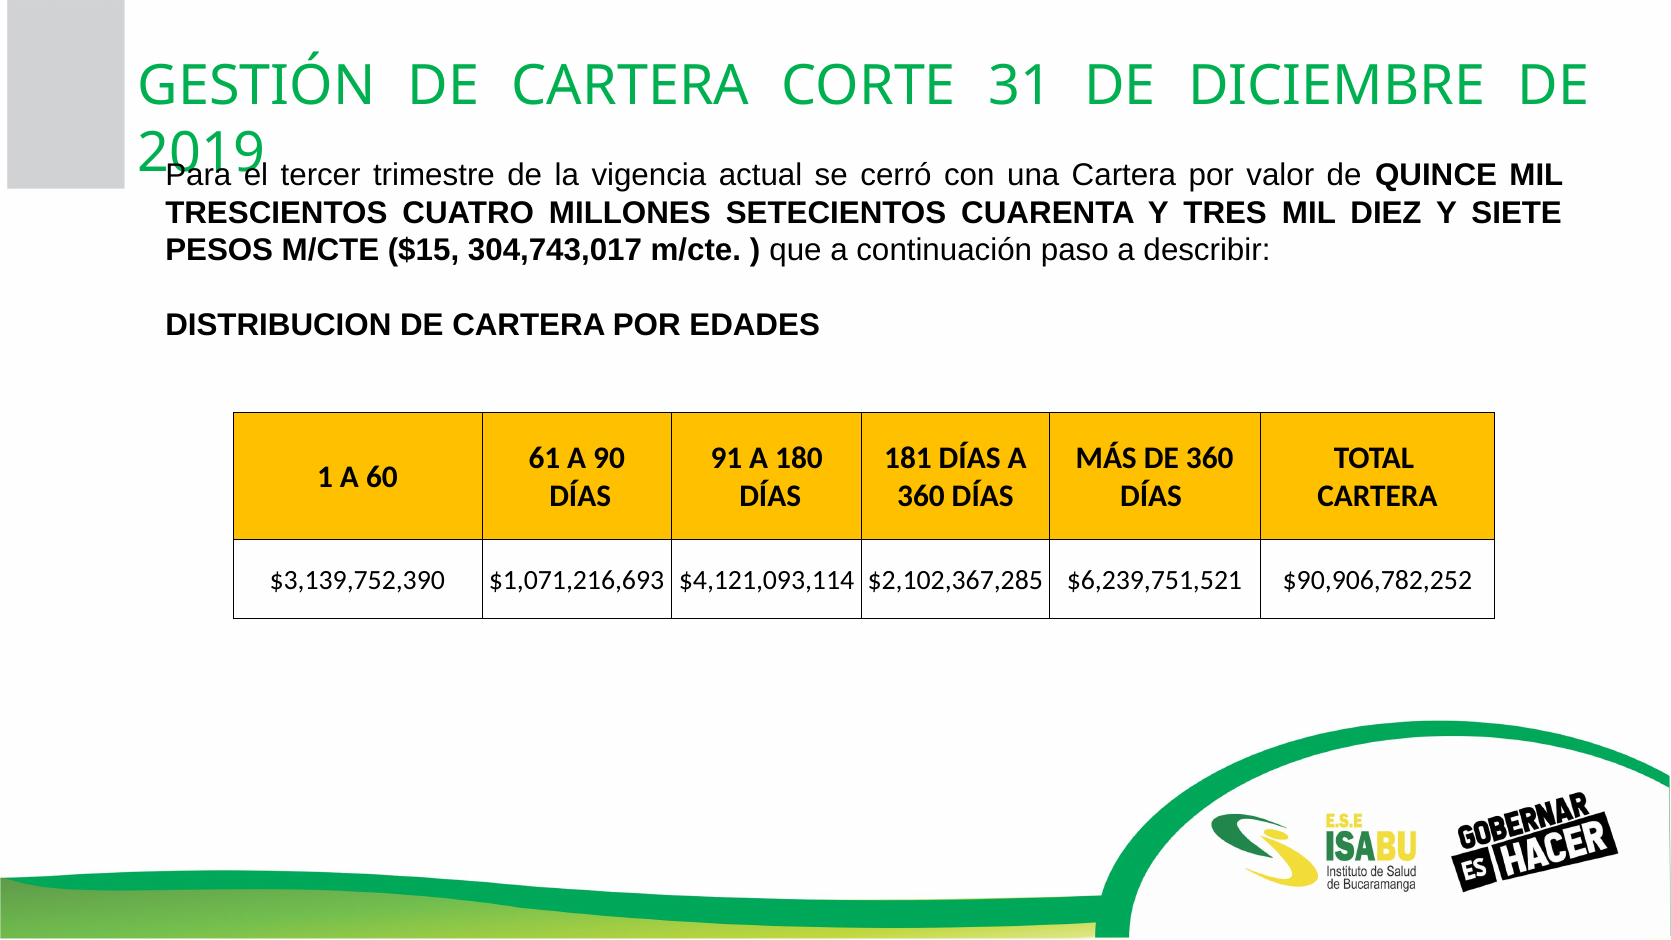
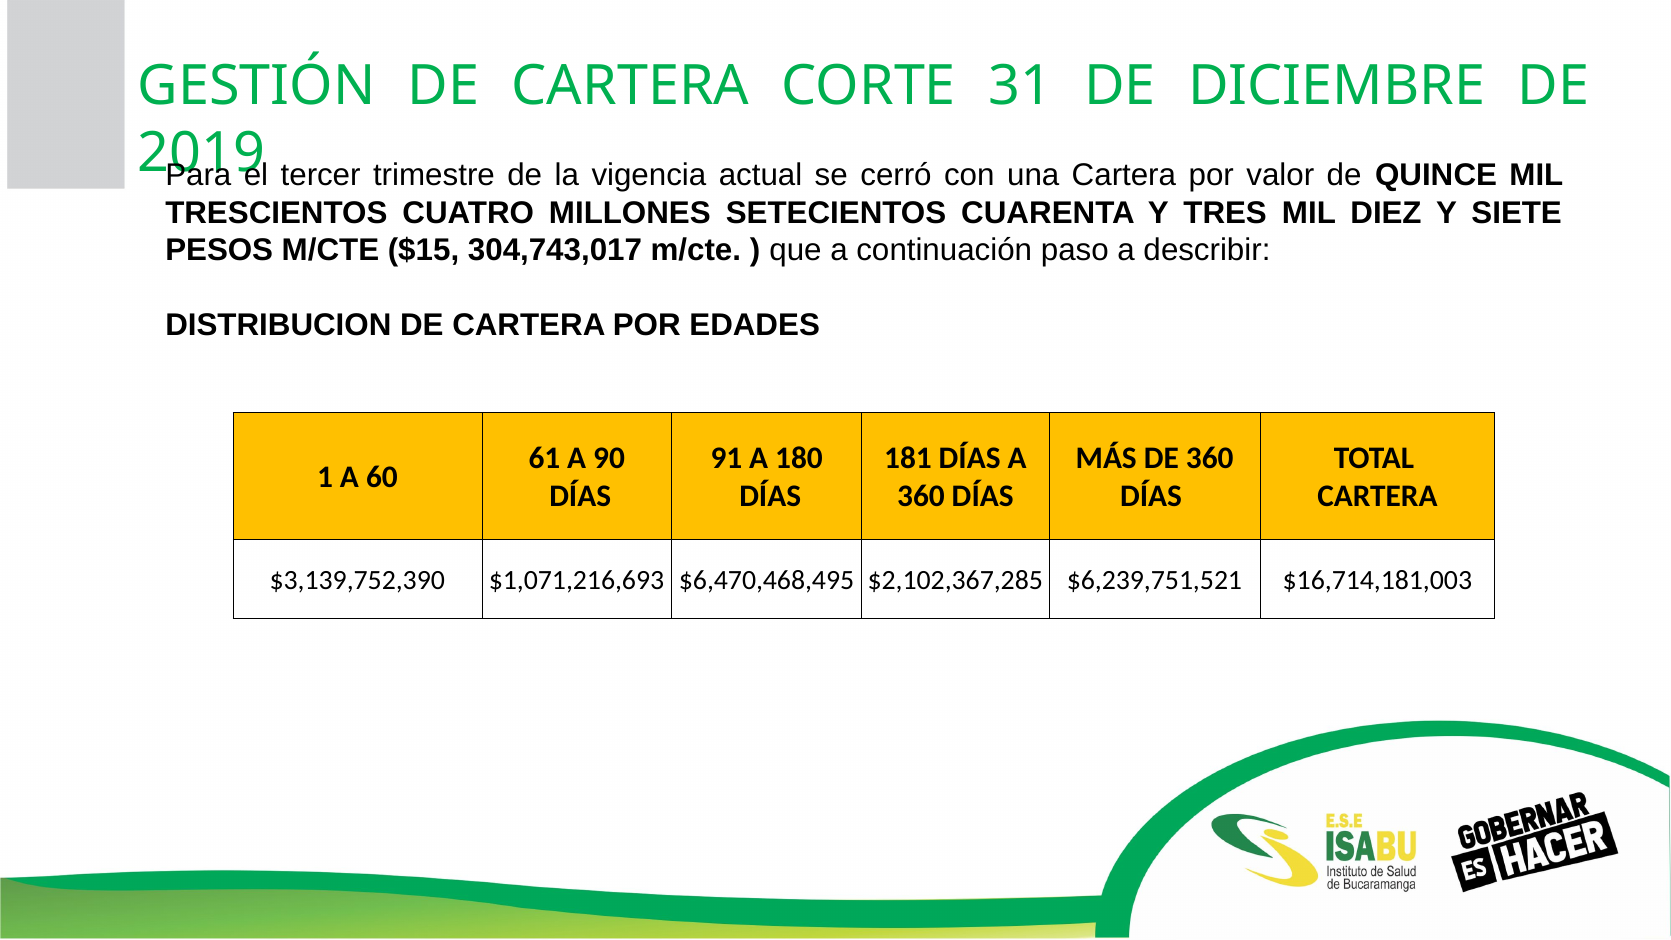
$4,121,093,114: $4,121,093,114 -> $6,470,468,495
$90,906,782,252: $90,906,782,252 -> $16,714,181,003
